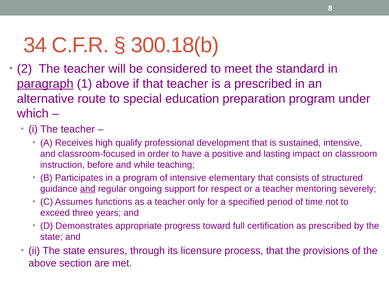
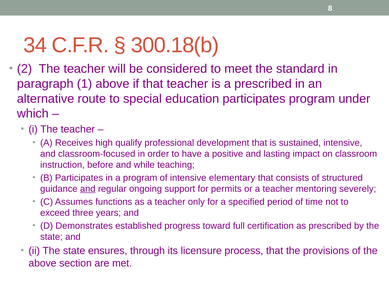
paragraph underline: present -> none
education preparation: preparation -> participates
respect: respect -> permits
appropriate: appropriate -> established
